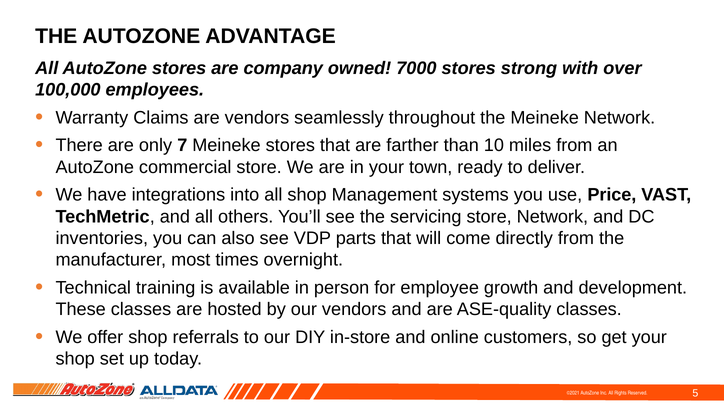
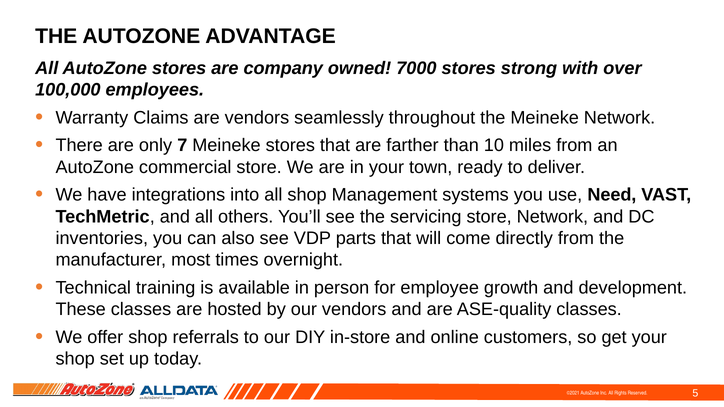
Price: Price -> Need
